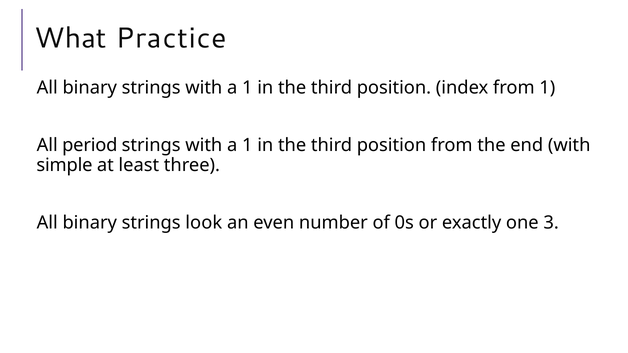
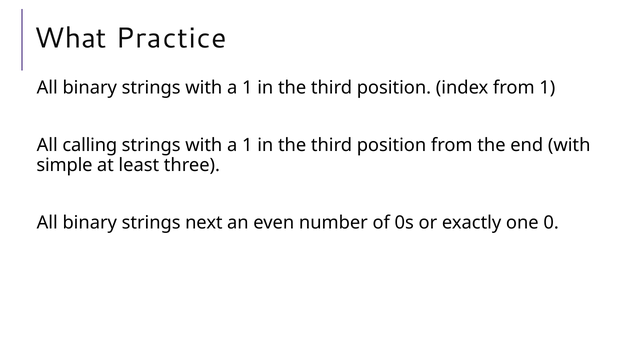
period: period -> calling
look: look -> next
3: 3 -> 0
